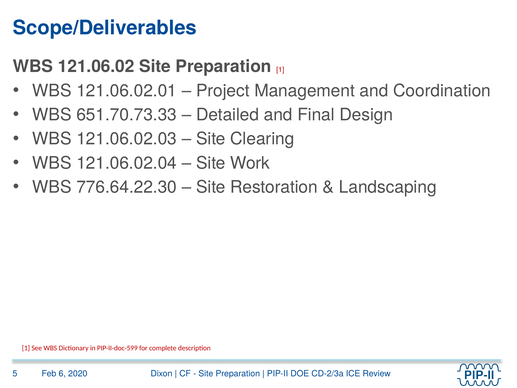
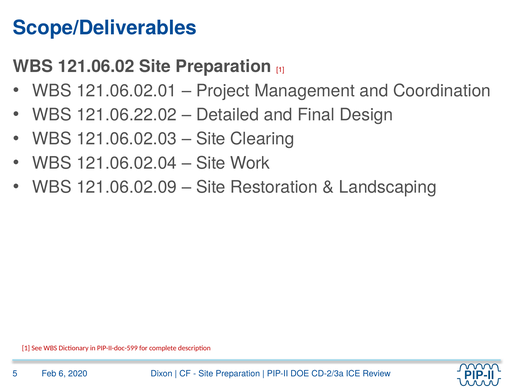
651.70.73.33: 651.70.73.33 -> 121.06.22.02
776.64.22.30: 776.64.22.30 -> 121.06.02.09
